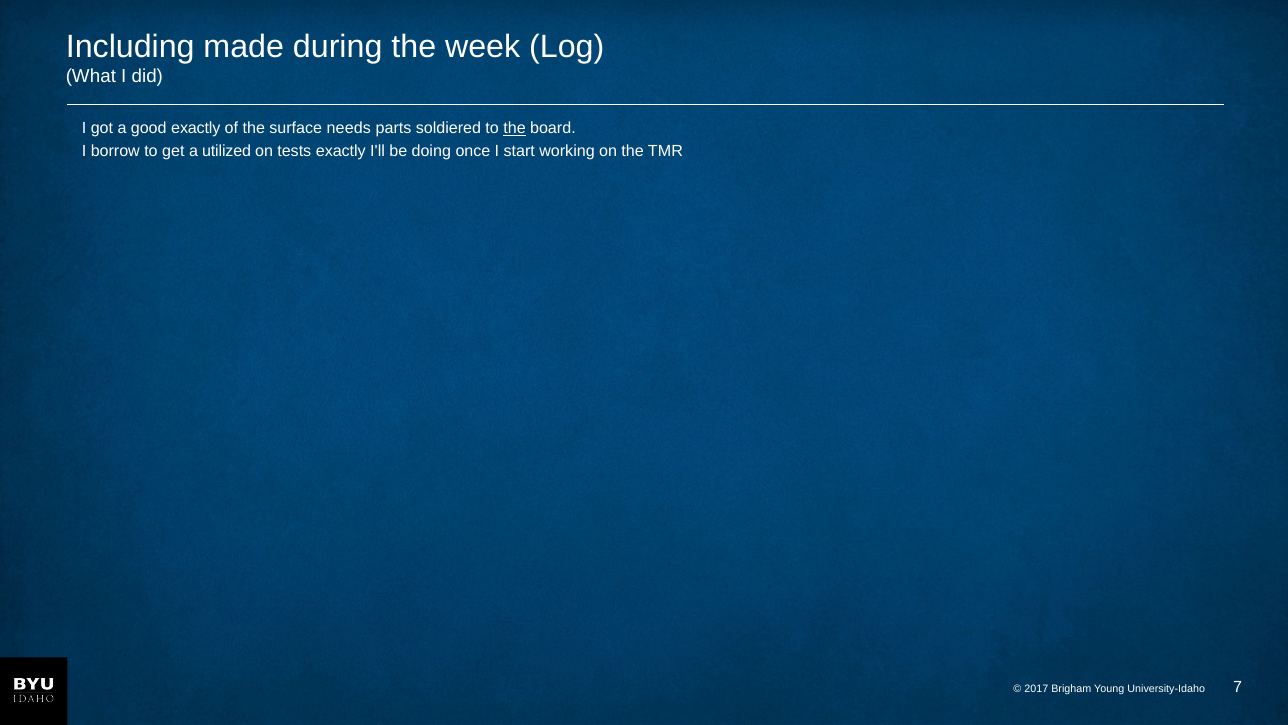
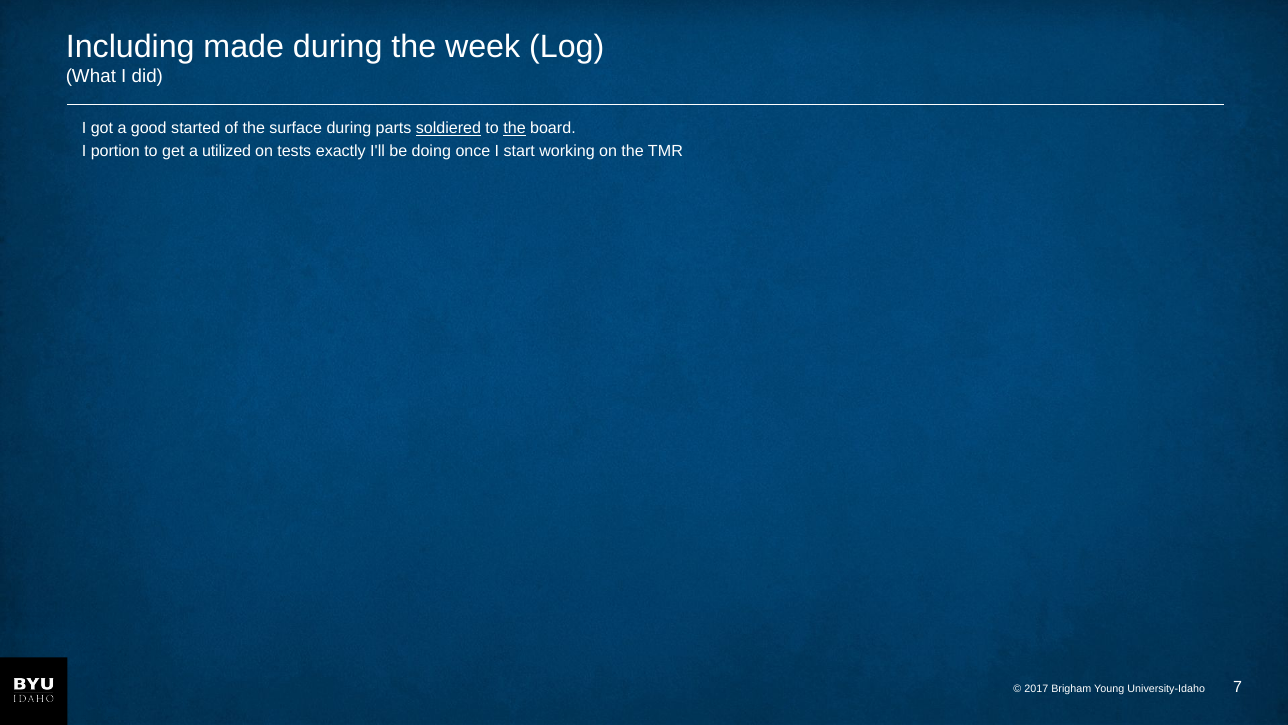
good exactly: exactly -> started
surface needs: needs -> during
soldiered underline: none -> present
borrow: borrow -> portion
